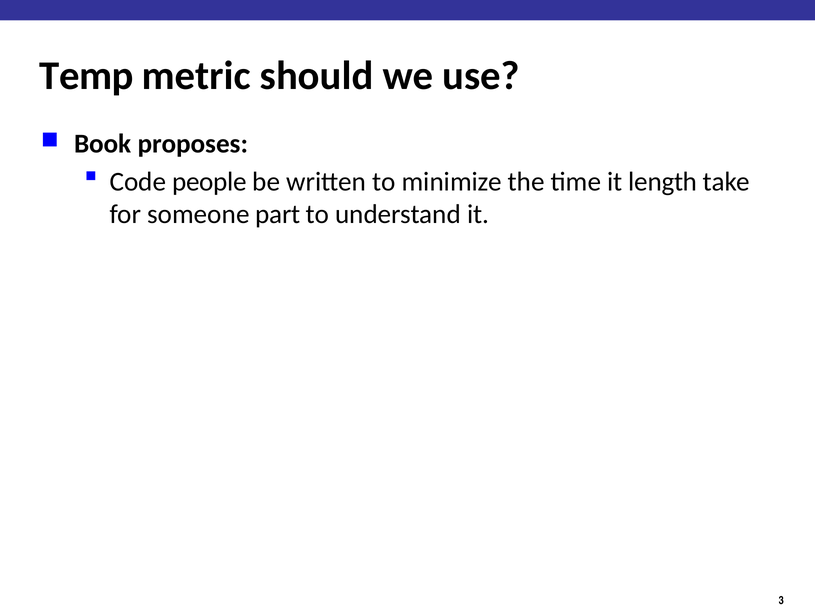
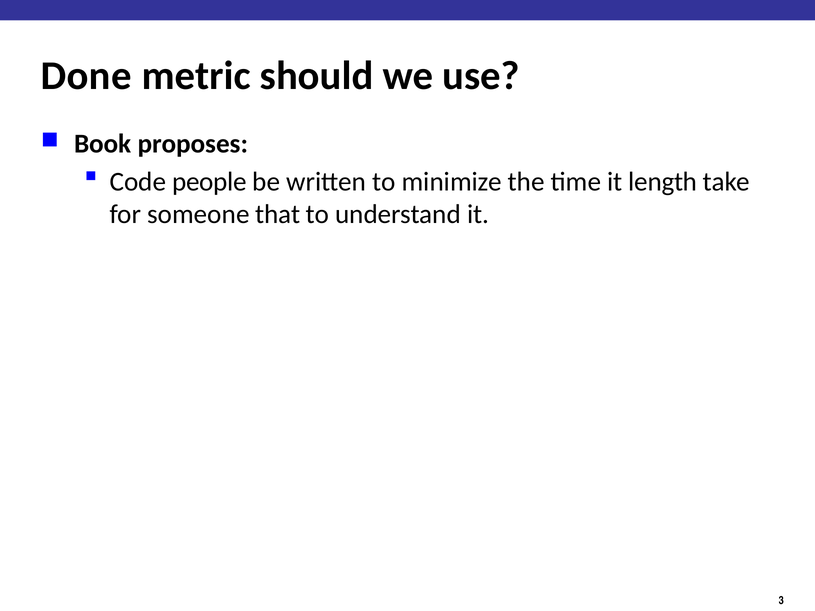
Temp: Temp -> Done
part: part -> that
